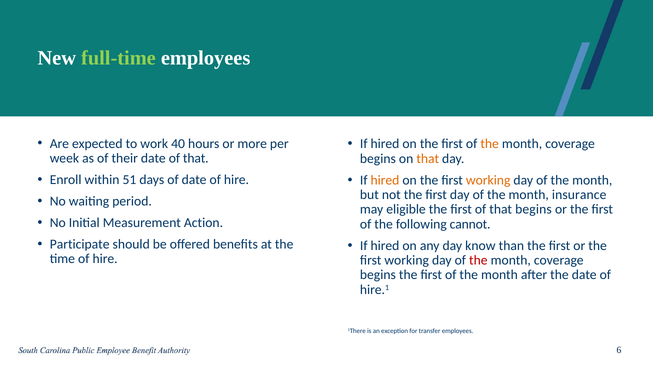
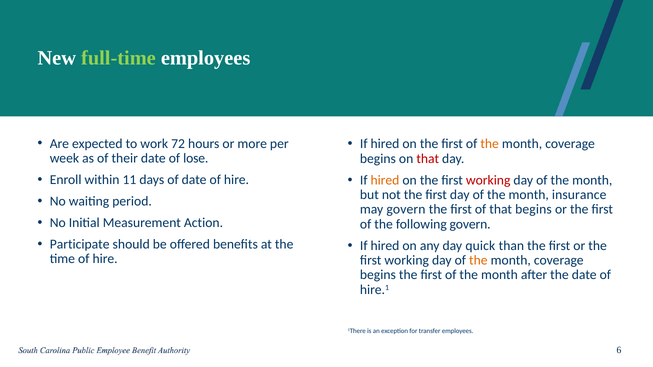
40: 40 -> 72
date of that: that -> lose
that at (428, 159) colour: orange -> red
51: 51 -> 11
working at (488, 180) colour: orange -> red
may eligible: eligible -> govern
following cannot: cannot -> govern
know: know -> quick
the at (478, 261) colour: red -> orange
